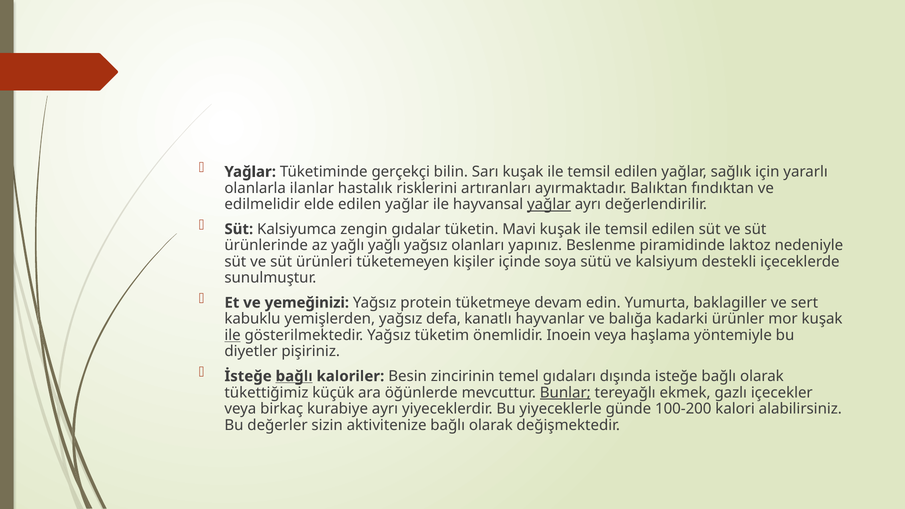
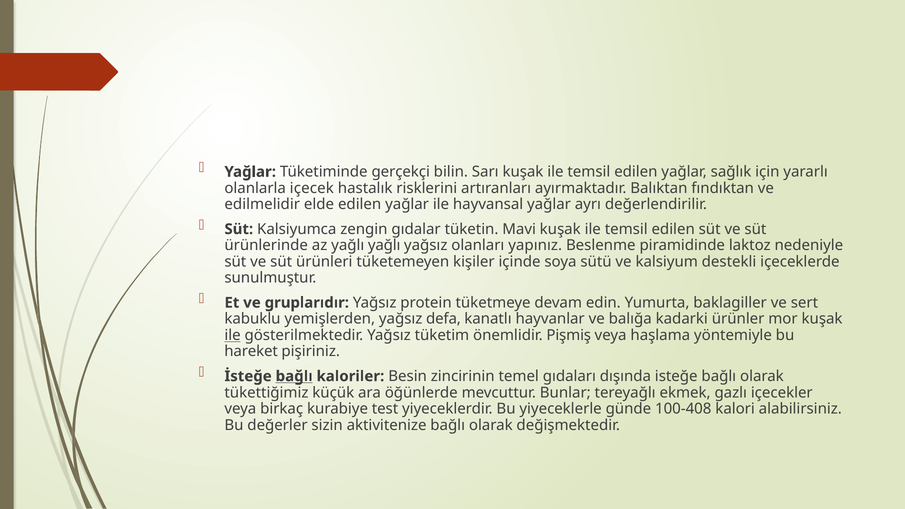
ilanlar: ilanlar -> içecek
yağlar at (549, 204) underline: present -> none
yemeğinizi: yemeğinizi -> gruplarıdır
Inoein: Inoein -> Pişmiş
diyetler: diyetler -> hareket
Bunlar underline: present -> none
kurabiye ayrı: ayrı -> test
100-200: 100-200 -> 100-408
